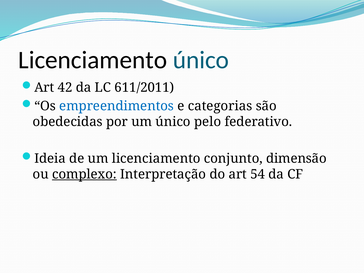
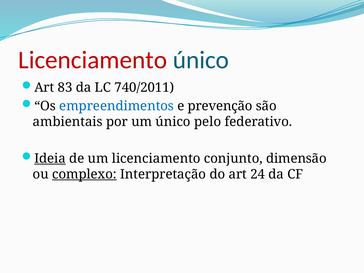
Licenciamento at (93, 60) colour: black -> red
42: 42 -> 83
611/2011: 611/2011 -> 740/2011
categorias: categorias -> prevenção
obedecidas: obedecidas -> ambientais
Ideia underline: none -> present
54: 54 -> 24
